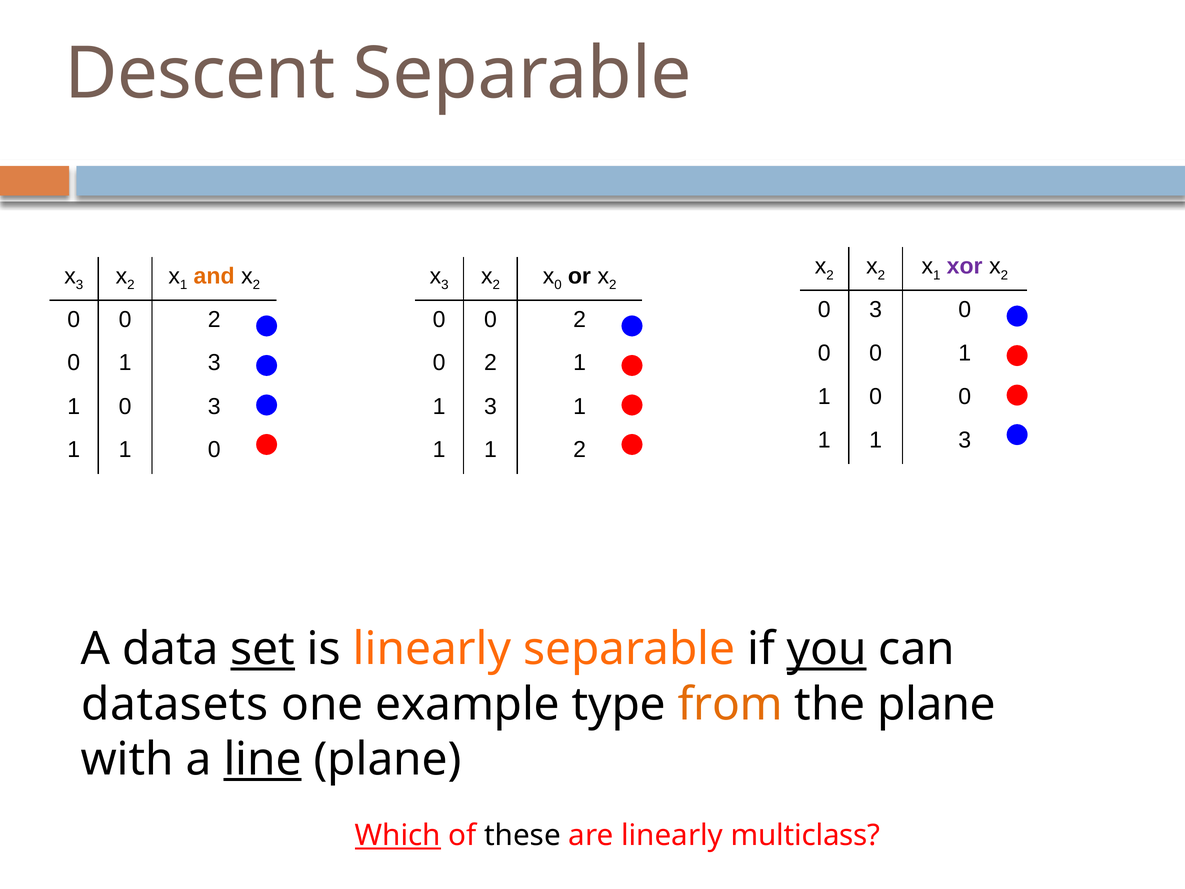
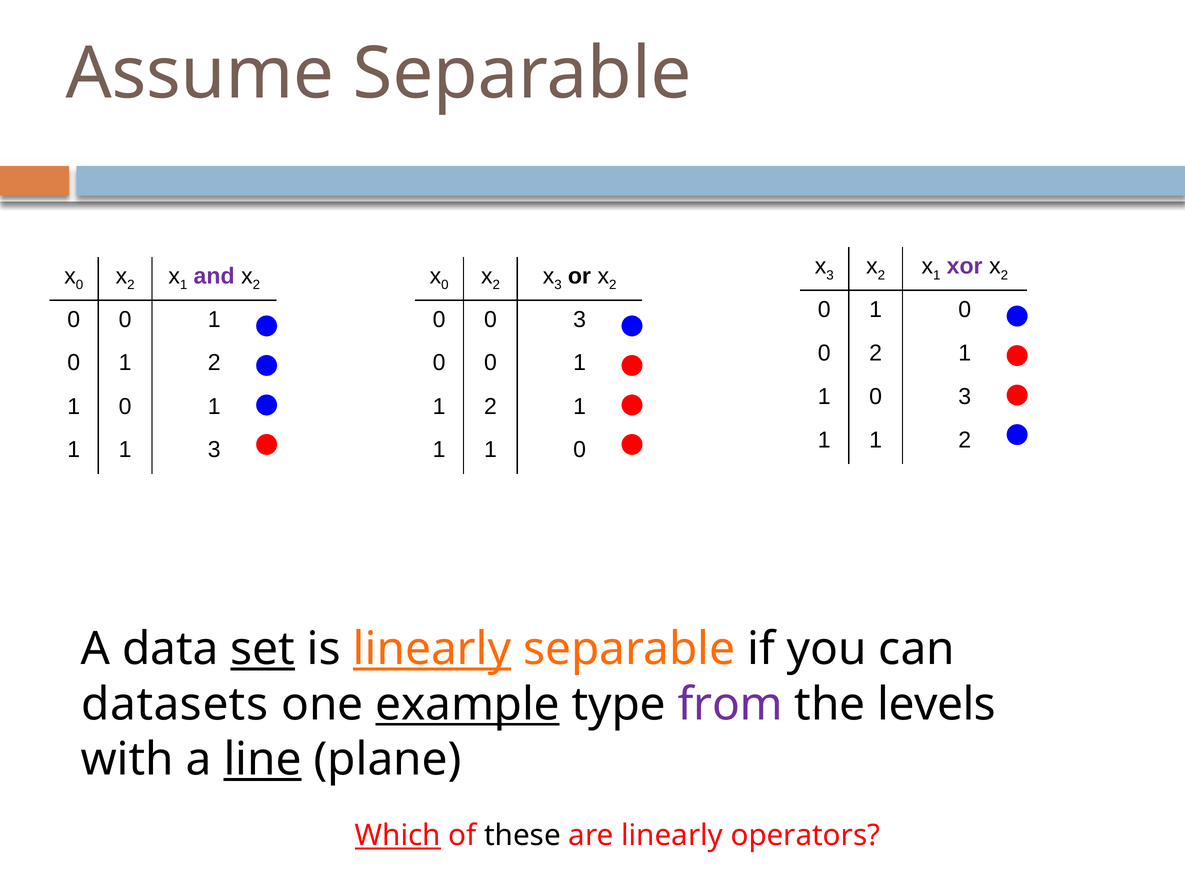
Descent: Descent -> Assume
2 at (830, 275): 2 -> 3
3 at (80, 285): 3 -> 0
and colour: orange -> purple
3 at (445, 285): 3 -> 0
0 at (558, 285): 0 -> 3
3 at (876, 310): 3 -> 1
2 at (214, 319): 2 -> 1
2 at (580, 319): 2 -> 3
0 at (876, 353): 0 -> 2
0 1 3: 3 -> 2
2 at (490, 363): 2 -> 0
1 0 0: 0 -> 3
3 at (214, 406): 3 -> 1
3 at (490, 406): 3 -> 2
3 at (965, 440): 3 -> 2
0 at (214, 450): 0 -> 3
2 at (580, 450): 2 -> 0
linearly at (432, 649) underline: none -> present
you underline: present -> none
example underline: none -> present
from colour: orange -> purple
the plane: plane -> levels
multiclass: multiclass -> operators
